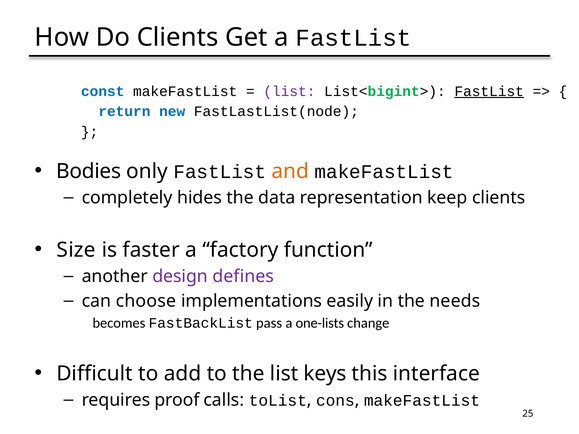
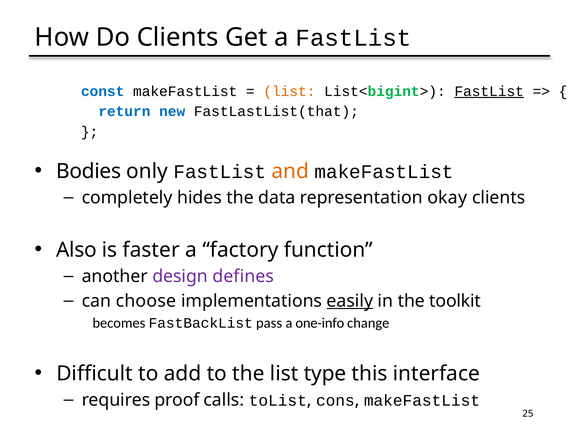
list at (289, 91) colour: purple -> orange
FastLastList(node: FastLastList(node -> FastLastList(that
keep: keep -> okay
Size: Size -> Also
easily underline: none -> present
needs: needs -> toolkit
one-lists: one-lists -> one-info
keys: keys -> type
